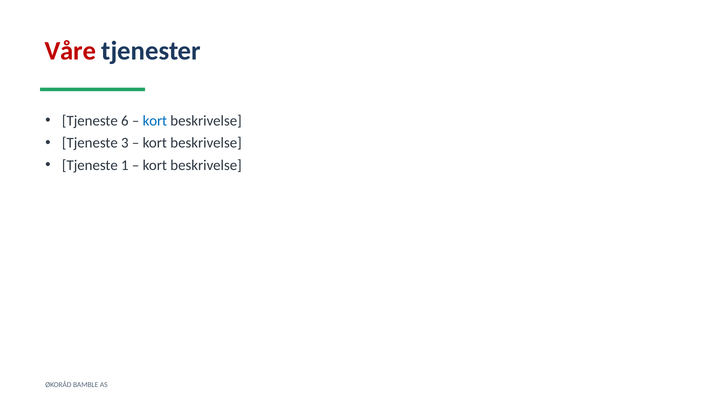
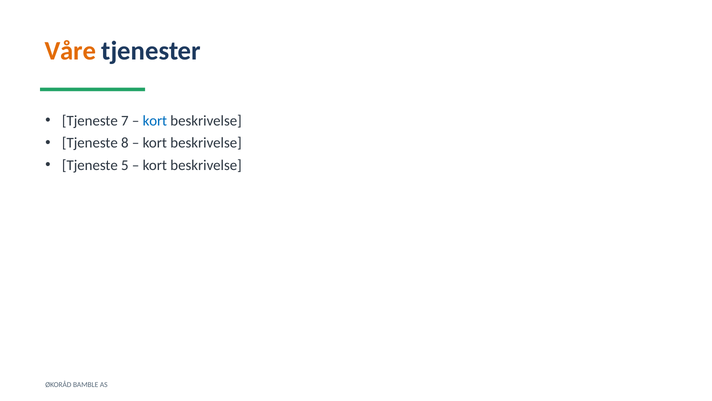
Våre colour: red -> orange
6: 6 -> 7
3: 3 -> 8
1: 1 -> 5
